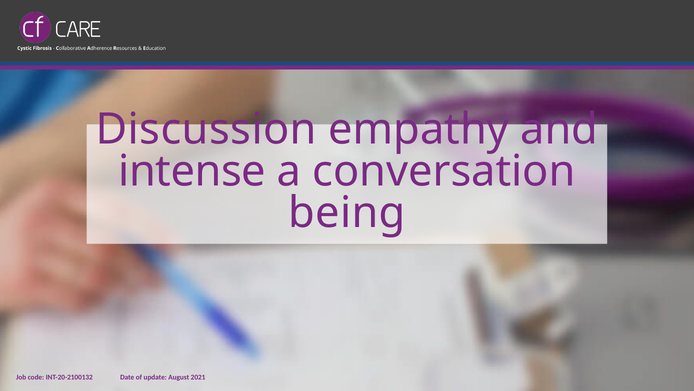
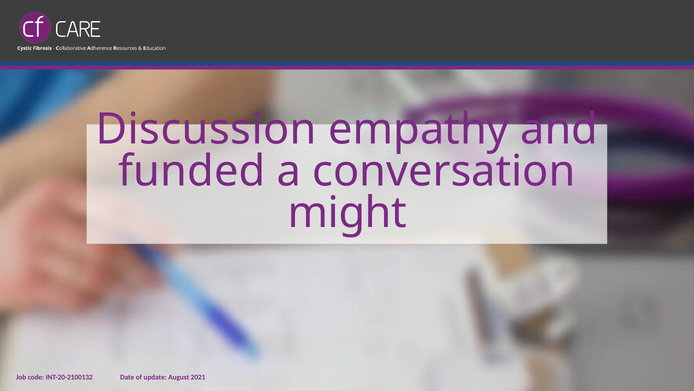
intense: intense -> funded
being: being -> might
